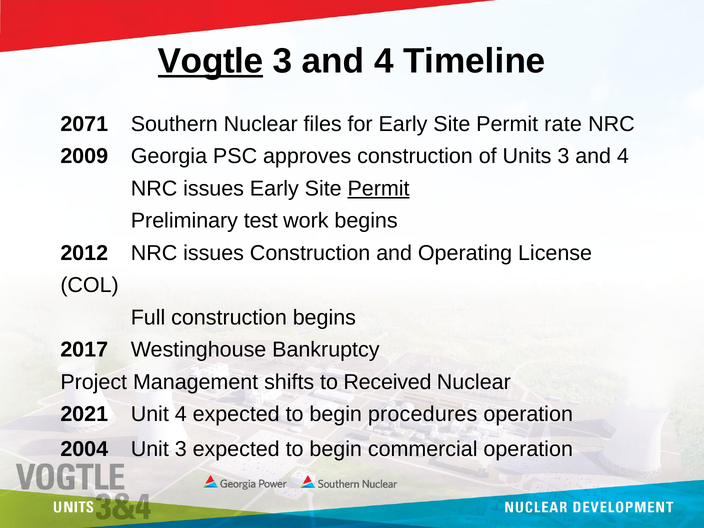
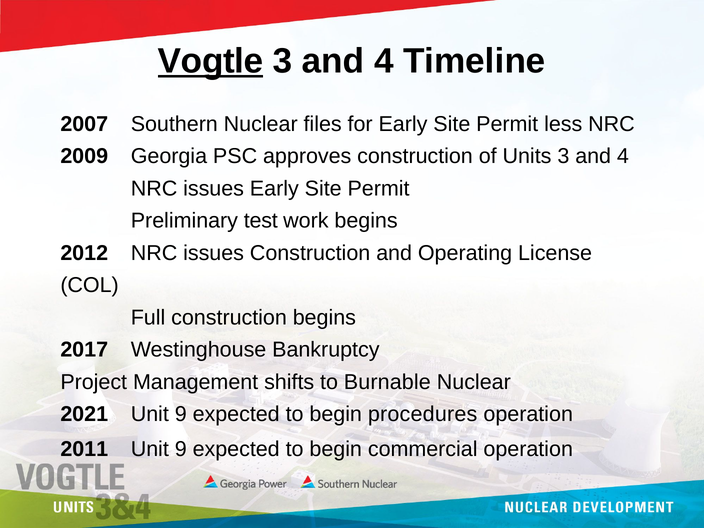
2071: 2071 -> 2007
rate: rate -> less
Permit at (379, 189) underline: present -> none
Received: Received -> Burnable
2021 Unit 4: 4 -> 9
2004: 2004 -> 2011
3 at (181, 449): 3 -> 9
